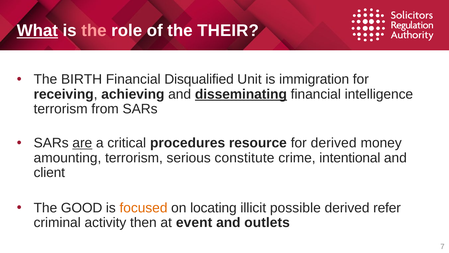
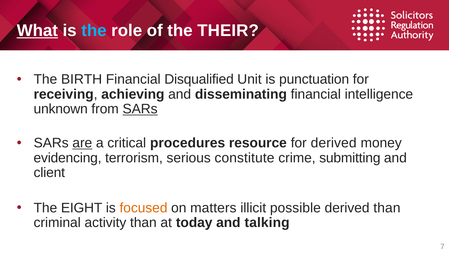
the at (94, 31) colour: pink -> light blue
immigration: immigration -> punctuation
disseminating underline: present -> none
terrorism at (61, 109): terrorism -> unknown
SARs at (140, 109) underline: none -> present
amounting: amounting -> evidencing
intentional: intentional -> submitting
GOOD: GOOD -> EIGHT
locating: locating -> matters
derived refer: refer -> than
activity then: then -> than
event: event -> today
outlets: outlets -> talking
